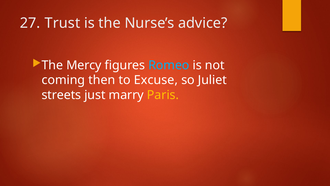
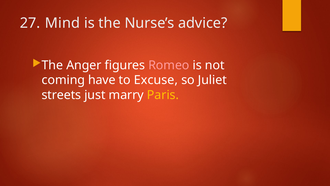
Trust: Trust -> Mind
Mercy: Mercy -> Anger
Romeo colour: light blue -> pink
then: then -> have
